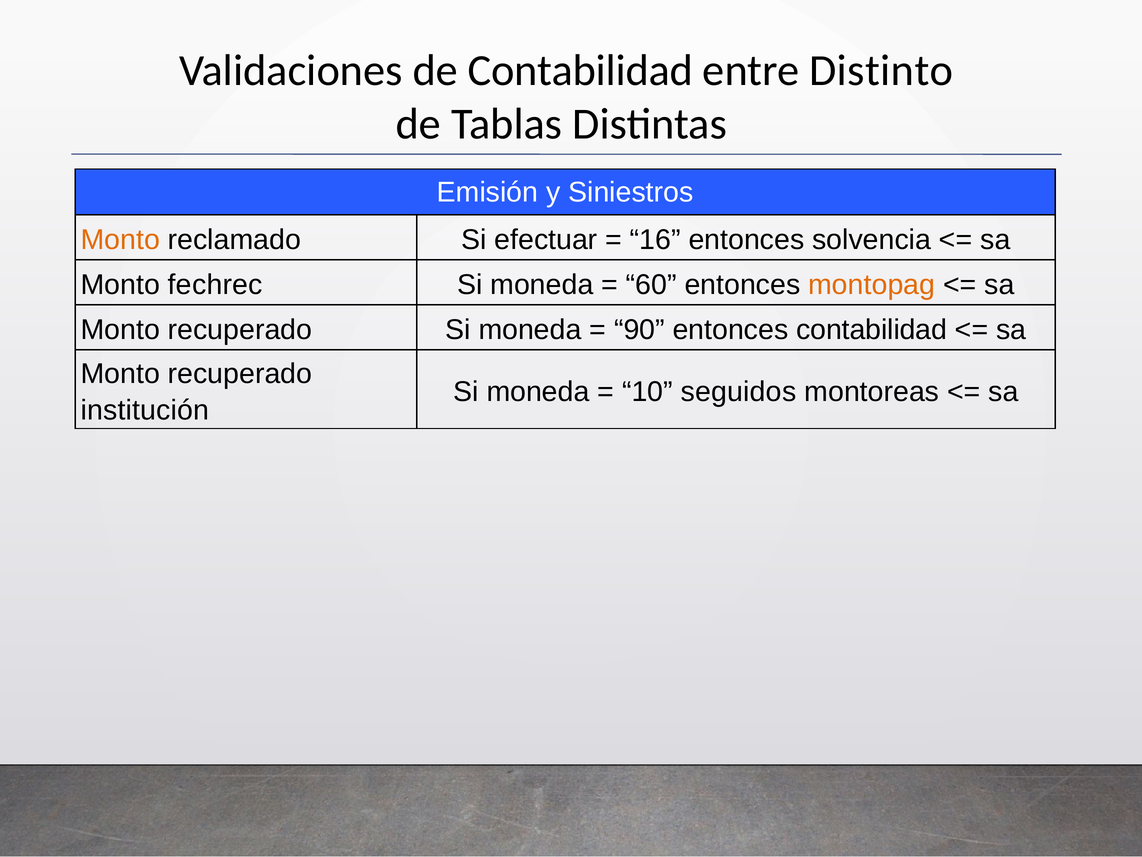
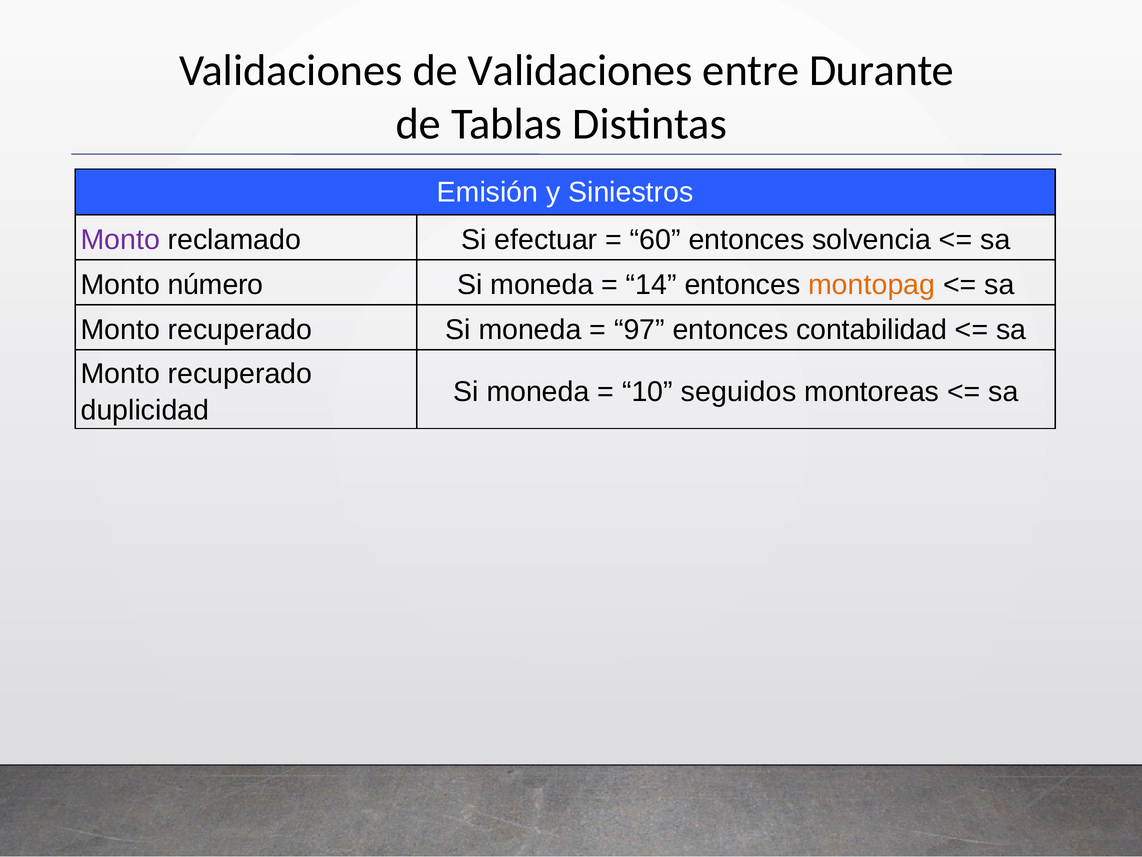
de Contabilidad: Contabilidad -> Validaciones
Distinto: Distinto -> Durante
Monto at (120, 240) colour: orange -> purple
16: 16 -> 60
fechrec: fechrec -> número
60: 60 -> 14
90: 90 -> 97
institución: institución -> duplicidad
